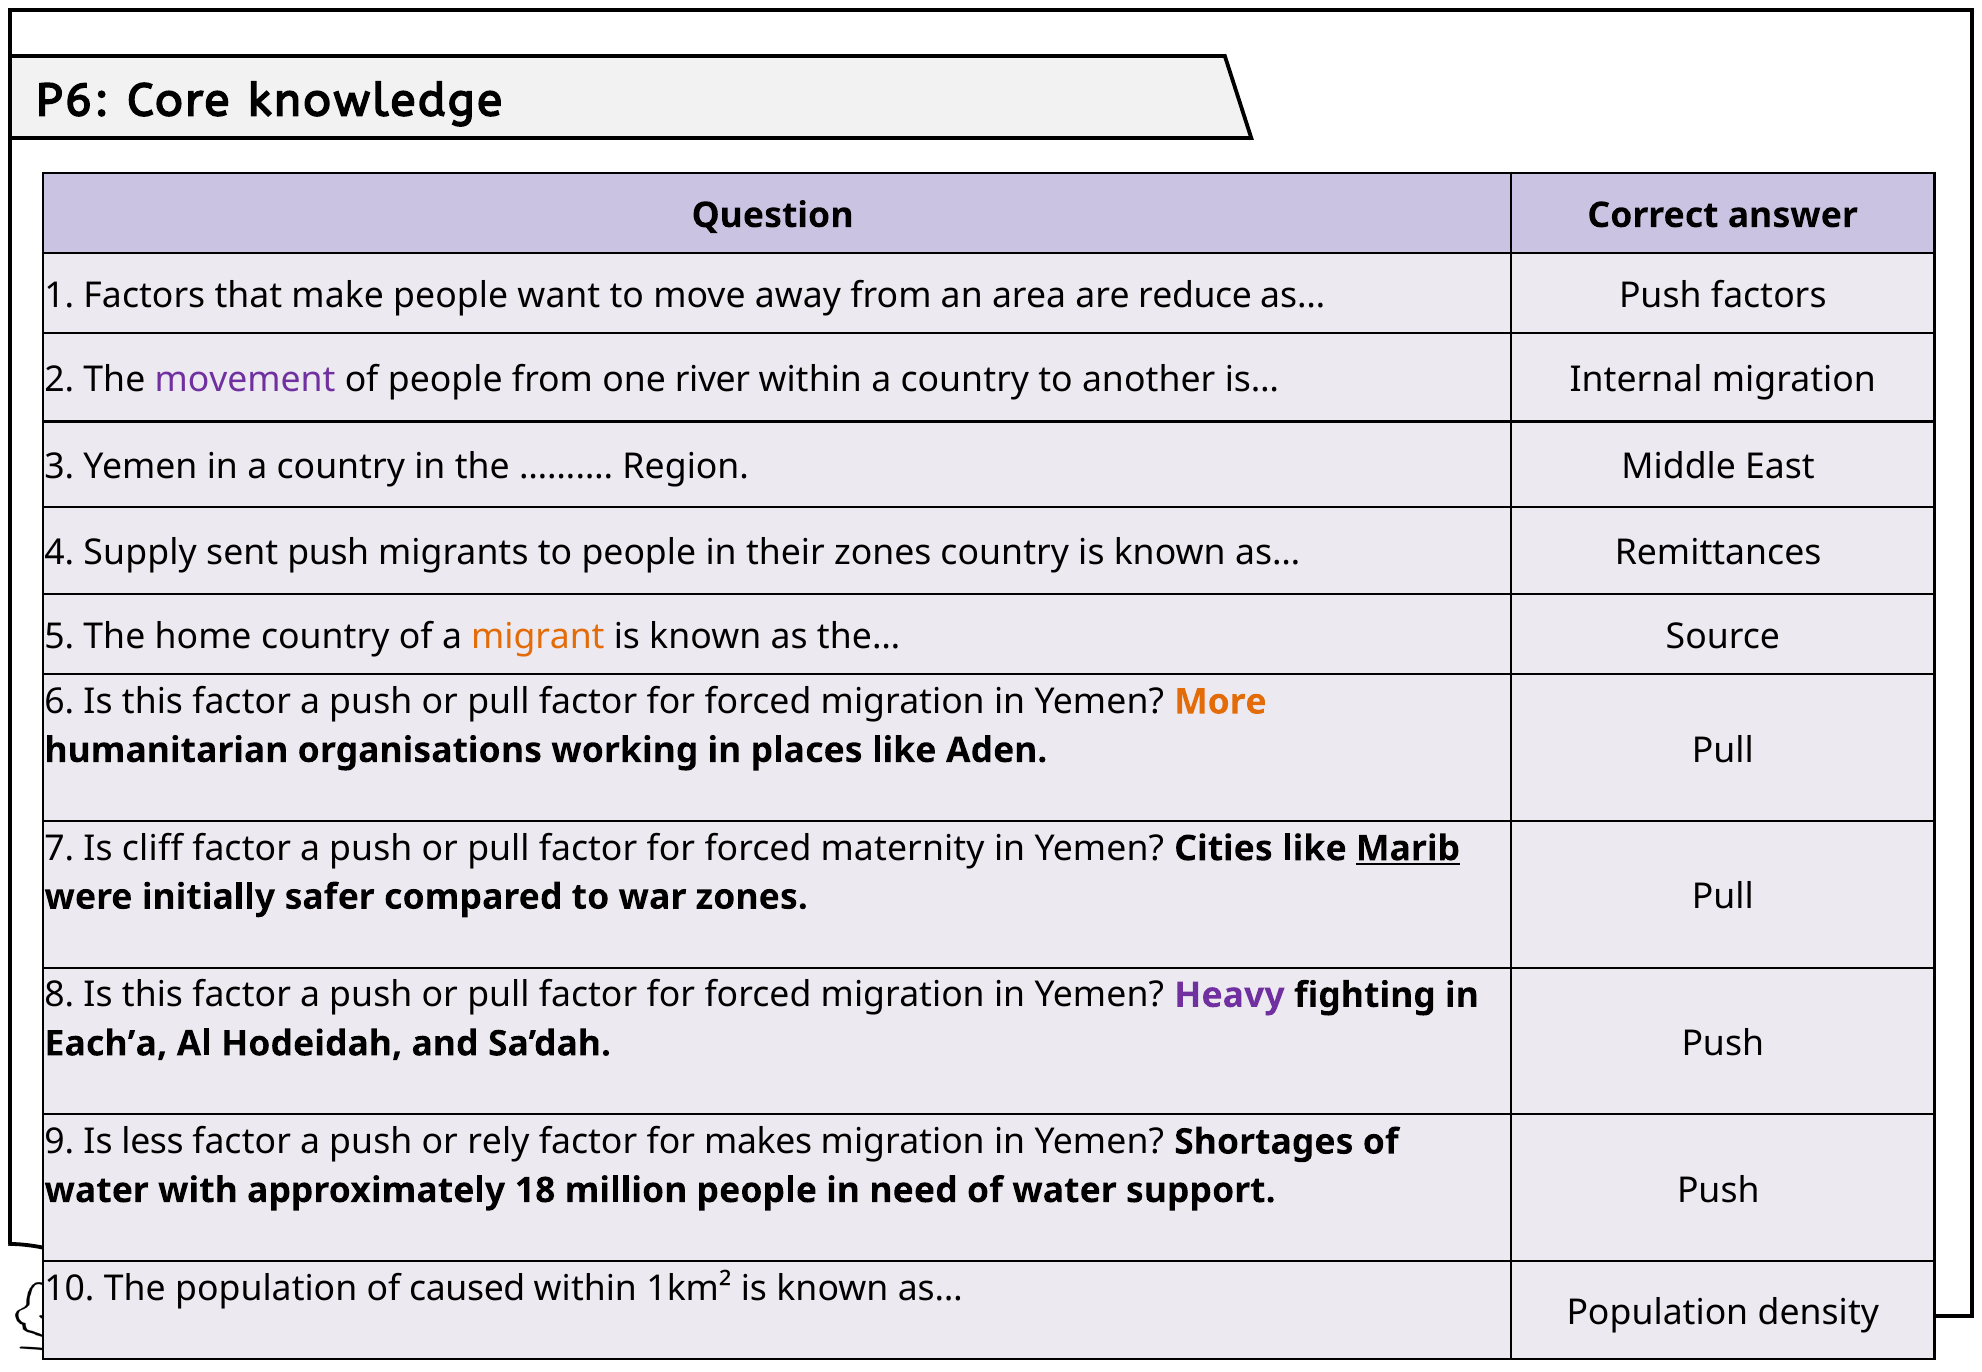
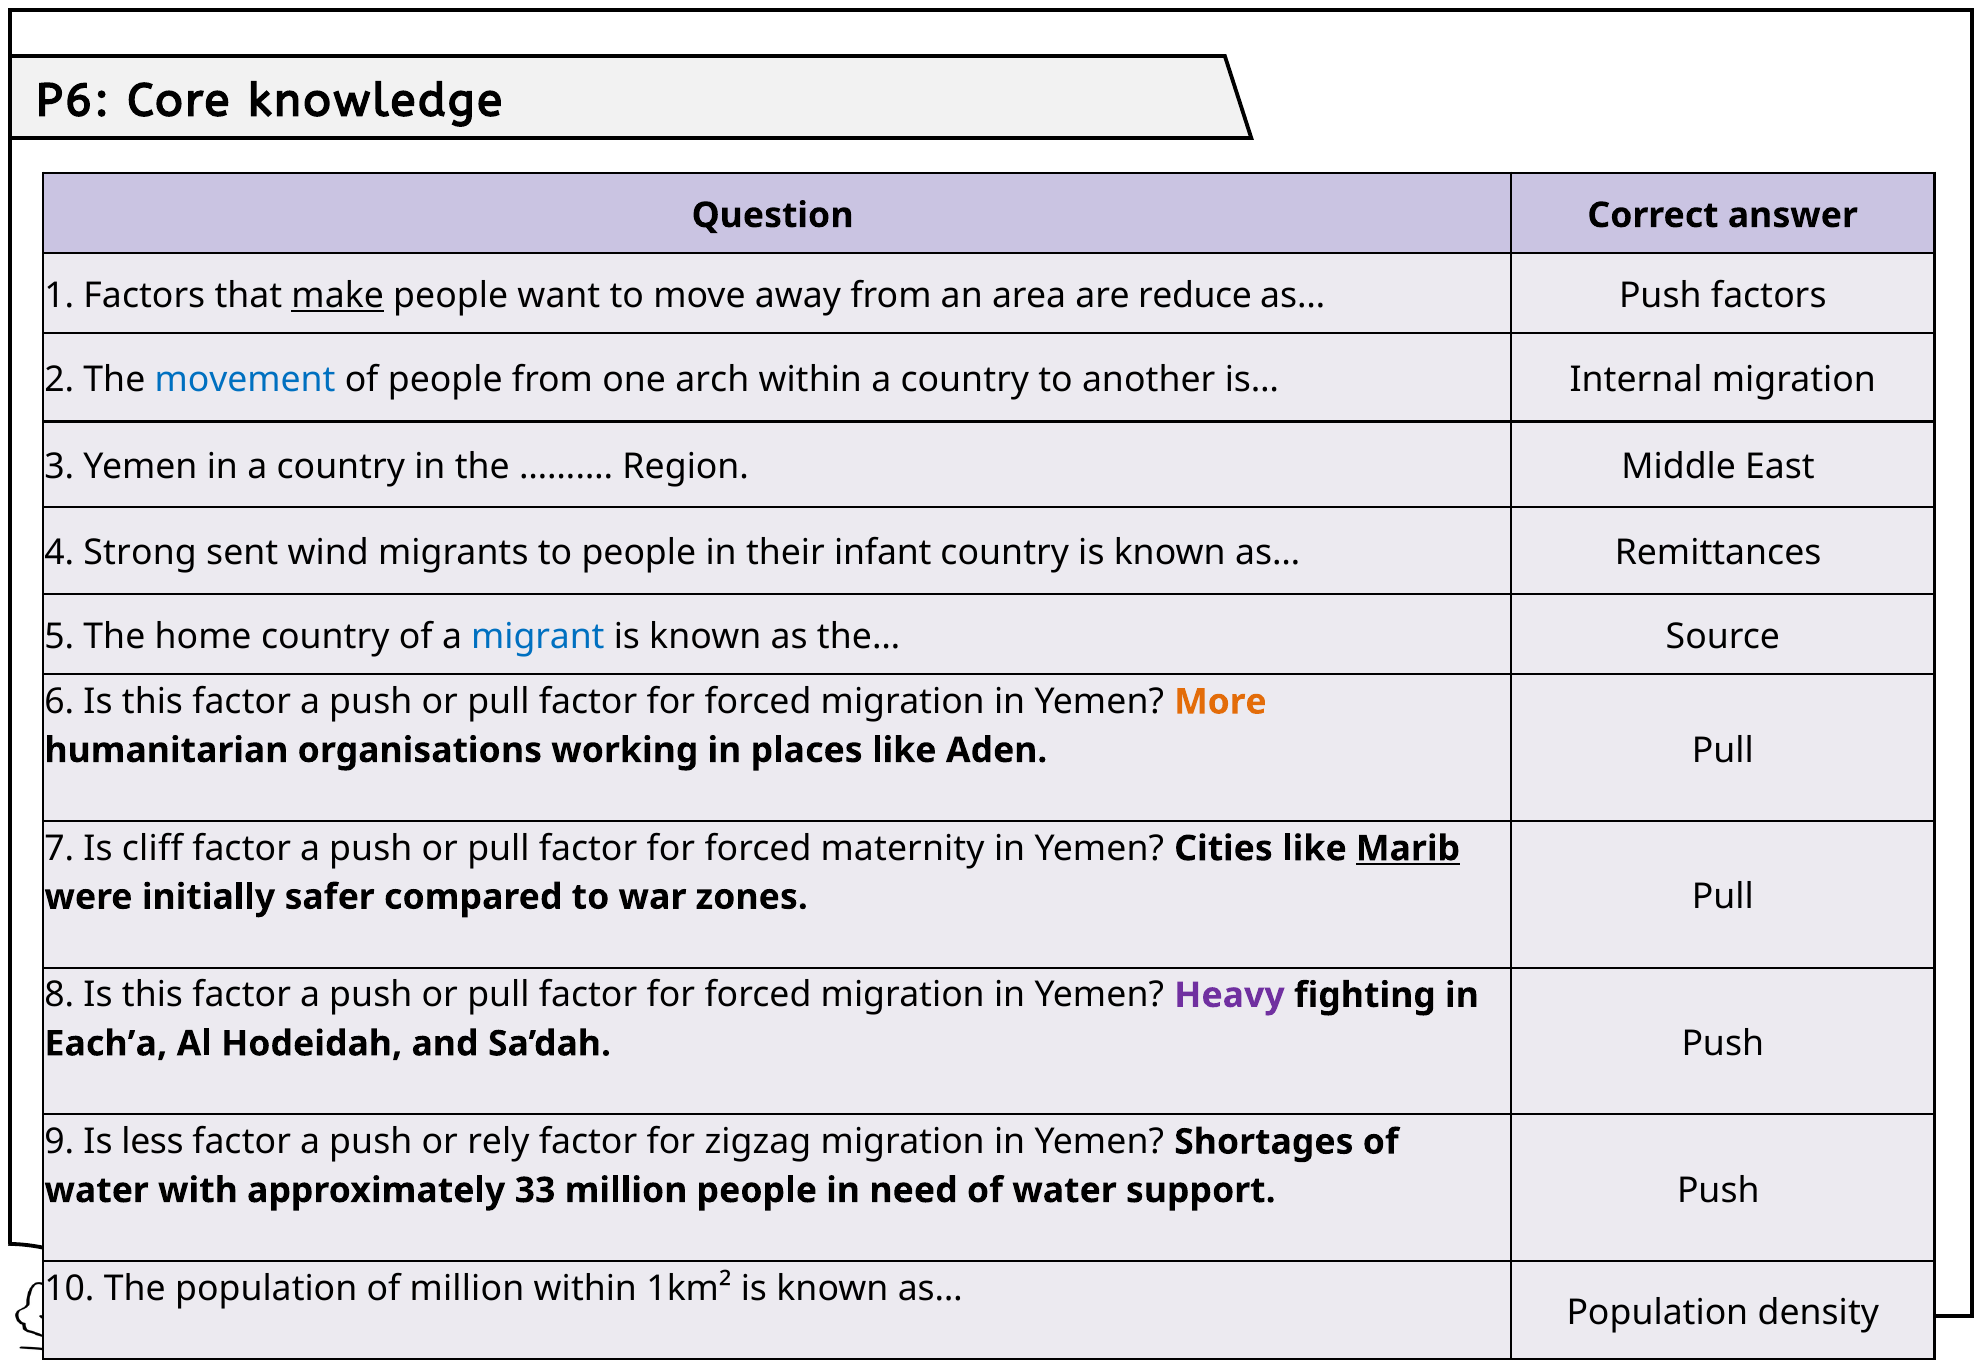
make underline: none -> present
movement colour: purple -> blue
river: river -> arch
Supply: Supply -> Strong
sent push: push -> wind
their zones: zones -> infant
migrant colour: orange -> blue
makes: makes -> zigzag
18: 18 -> 33
of caused: caused -> million
